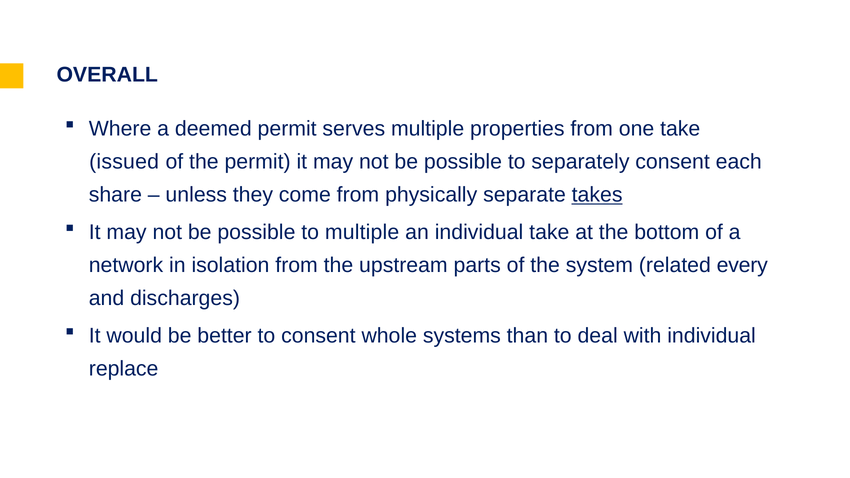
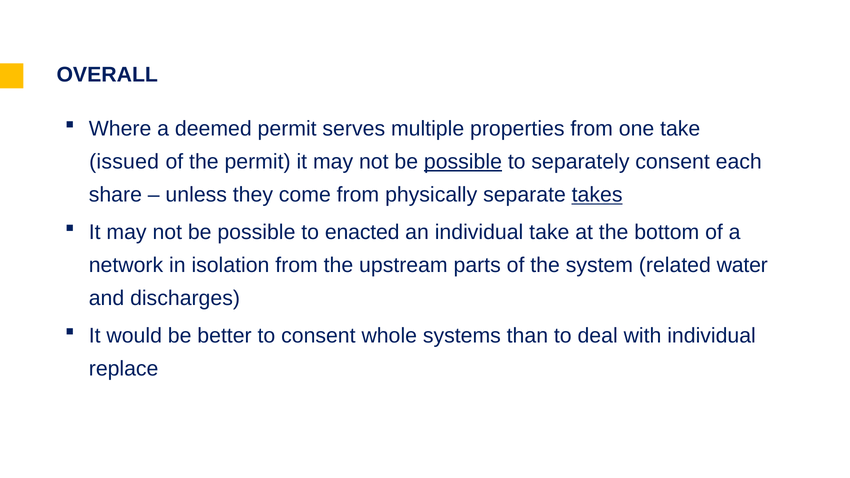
possible at (463, 162) underline: none -> present
to multiple: multiple -> enacted
every: every -> water
